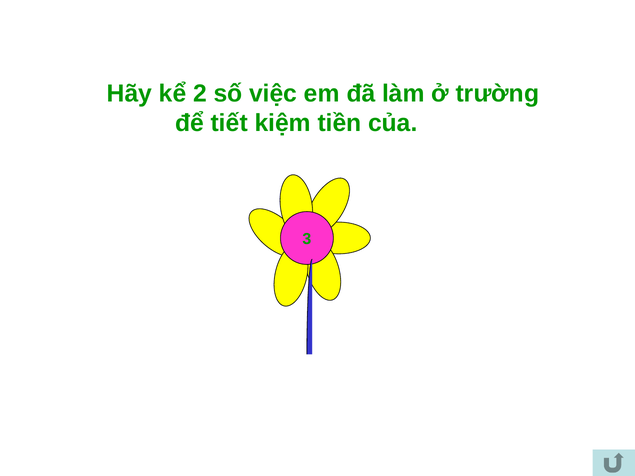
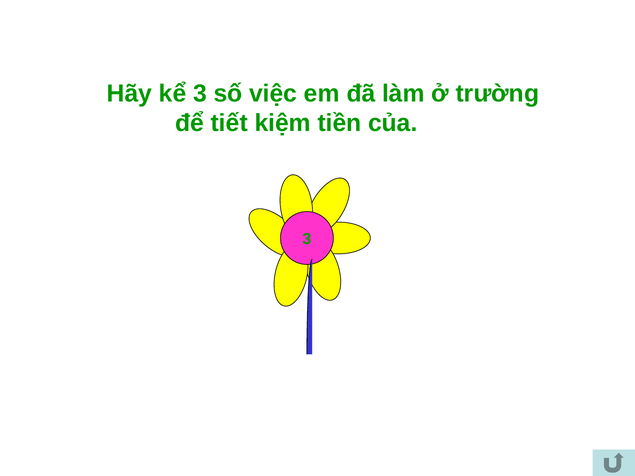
kể 2: 2 -> 3
